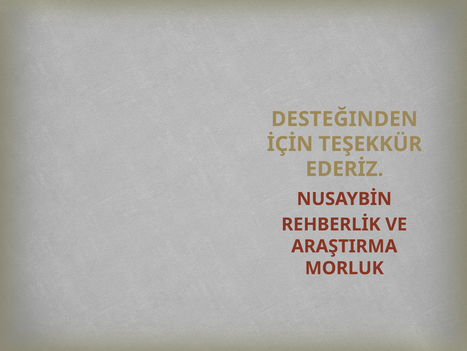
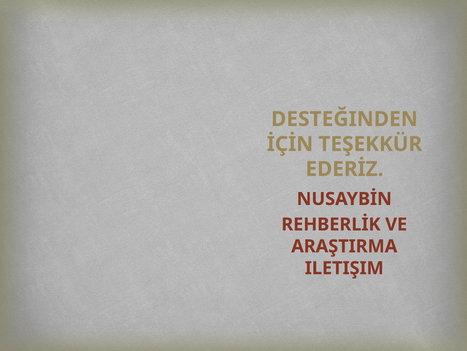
MORLUK: MORLUK -> ILETIŞIM
